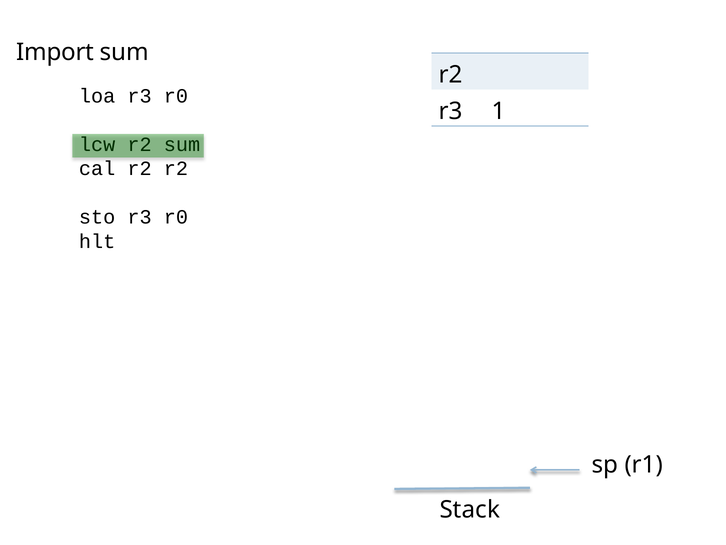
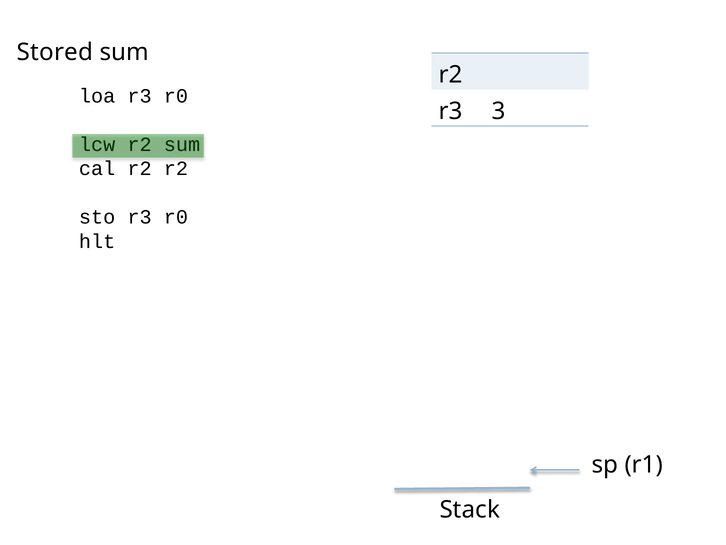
Import: Import -> Stored
1: 1 -> 3
